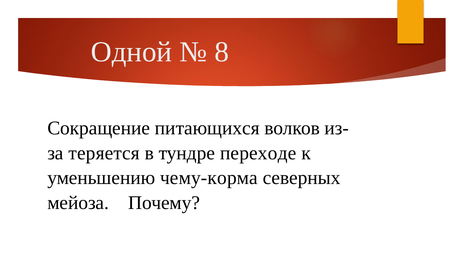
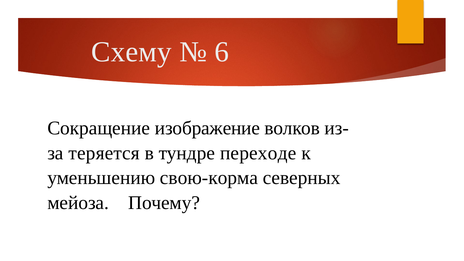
Одной: Одной -> Схему
8: 8 -> 6
питающихся: питающихся -> изображение
чему-корма: чему-корма -> свою-корма
